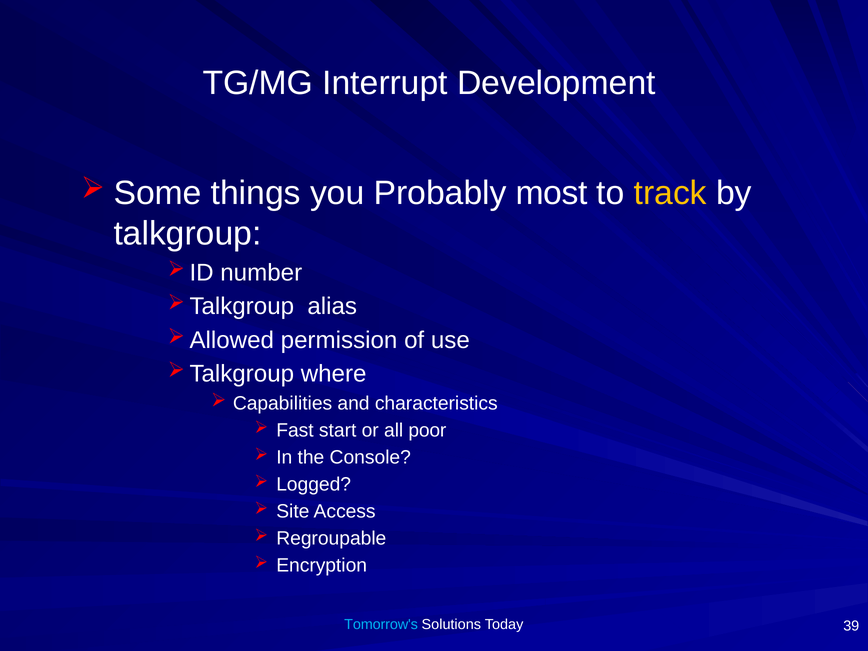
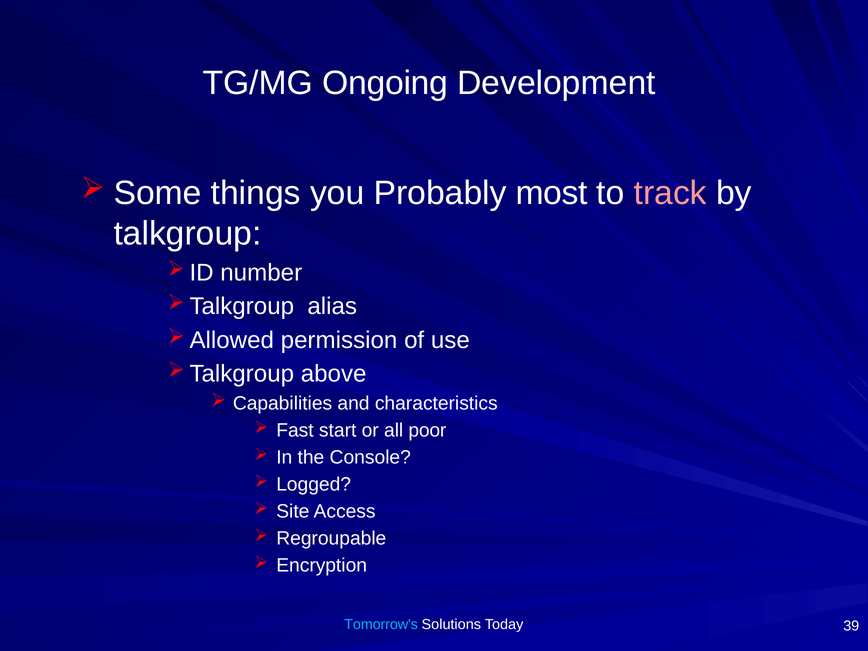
Interrupt: Interrupt -> Ongoing
track colour: yellow -> pink
where: where -> above
